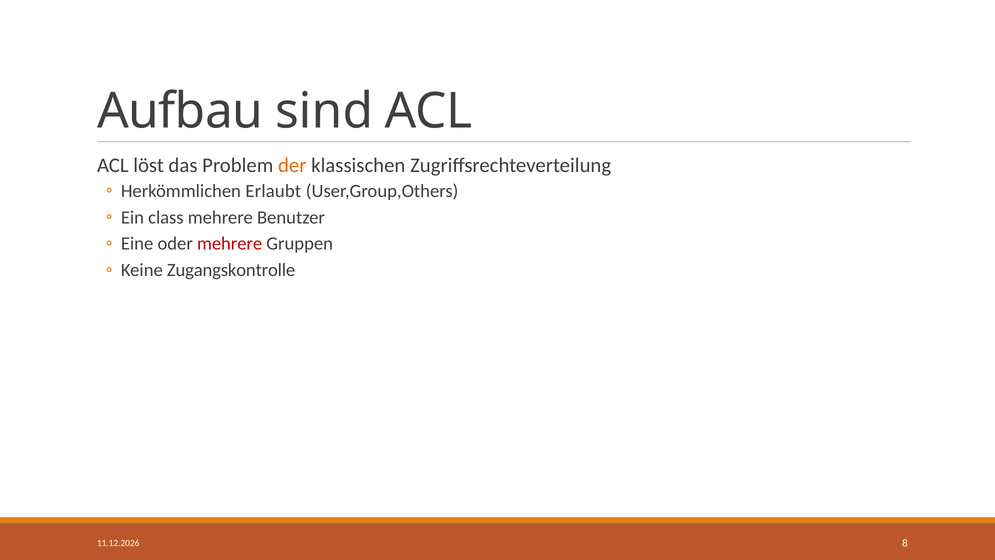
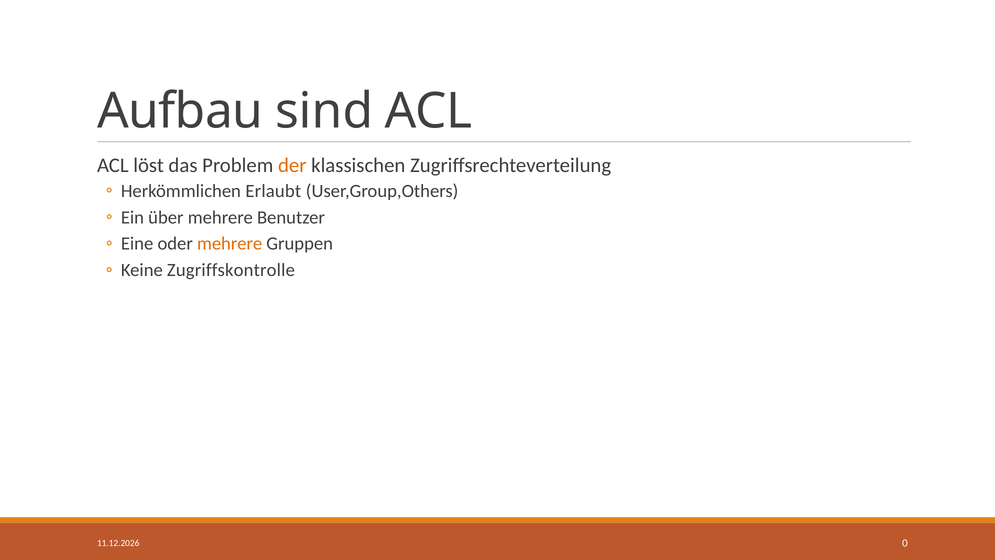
class: class -> über
mehrere at (230, 244) colour: red -> orange
Zugangskontrolle: Zugangskontrolle -> Zugriffskontrolle
8: 8 -> 0
